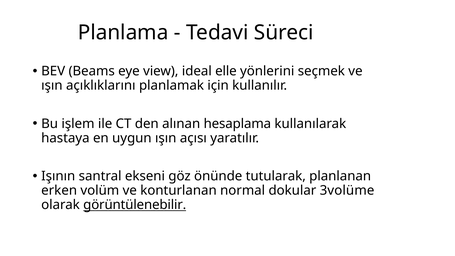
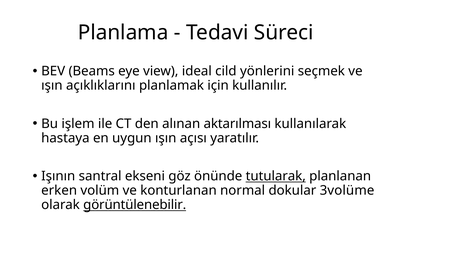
elle: elle -> cild
hesaplama: hesaplama -> aktarılması
tutularak underline: none -> present
